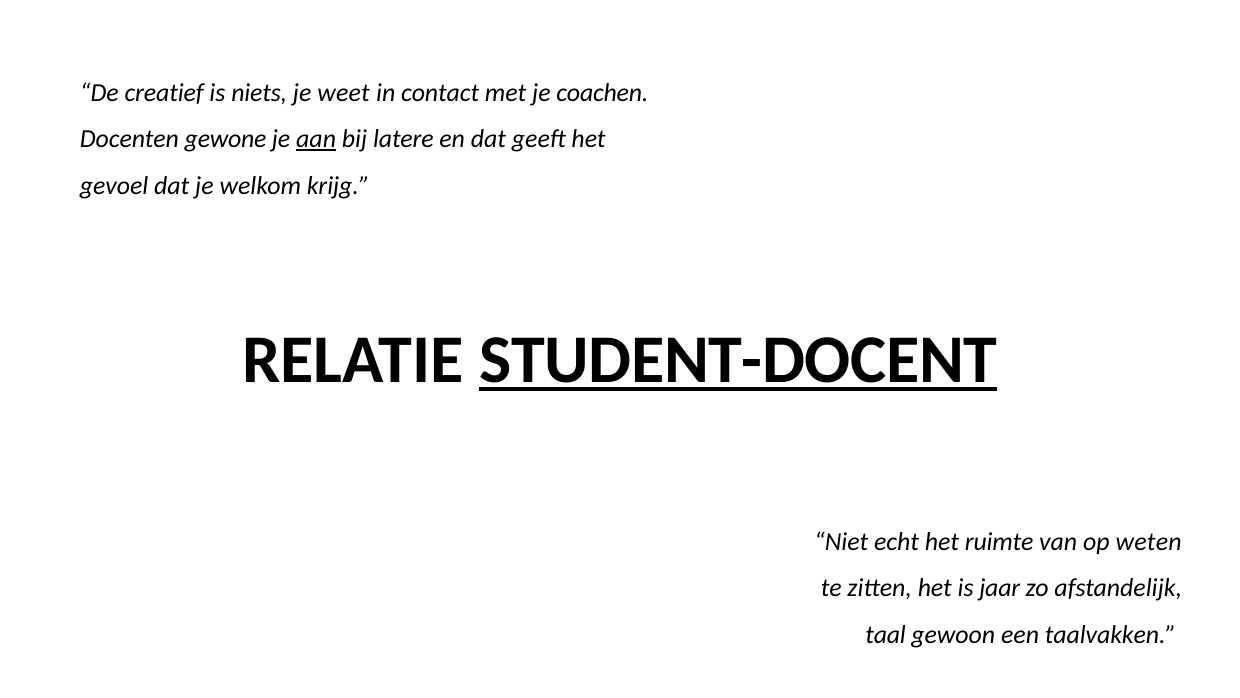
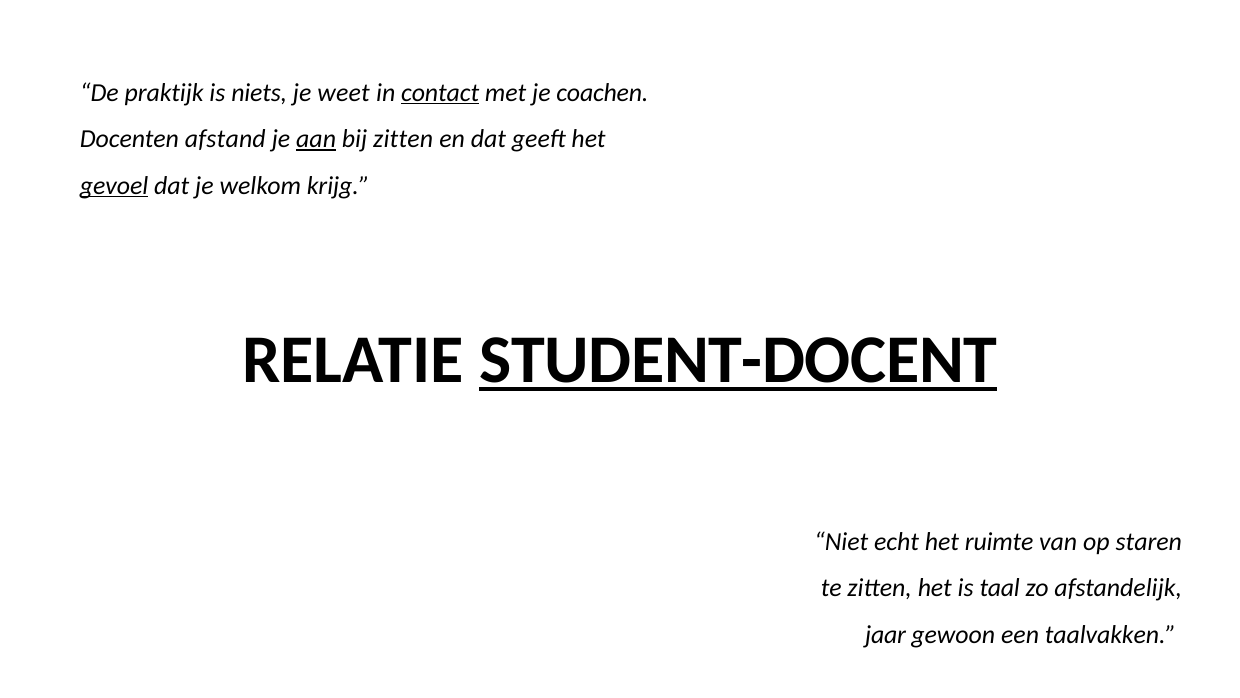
creatief: creatief -> praktijk
contact underline: none -> present
gewone: gewone -> afstand
bij latere: latere -> zitten
gevoel underline: none -> present
weten: weten -> staren
jaar: jaar -> taal
taal: taal -> jaar
